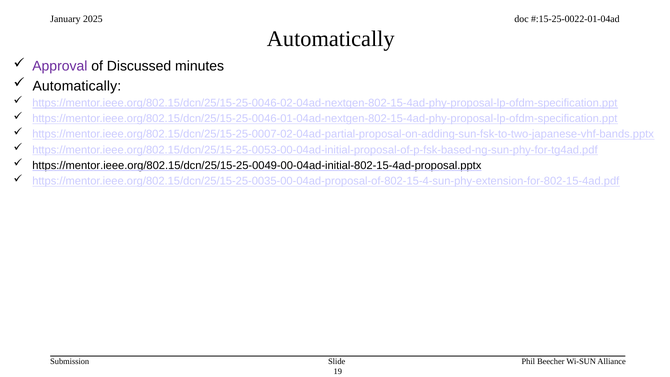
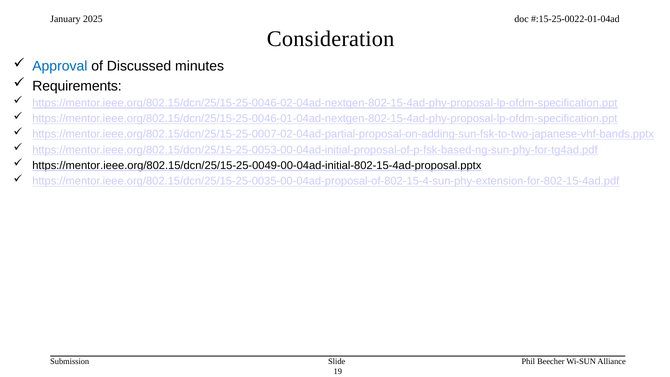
Automatically at (331, 39): Automatically -> Consideration
Approval colour: purple -> blue
Automatically at (77, 86): Automatically -> Requirements
